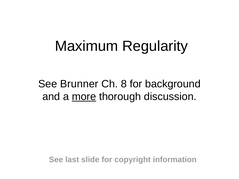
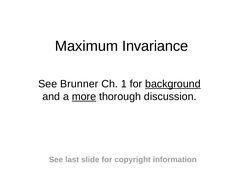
Regularity: Regularity -> Invariance
8: 8 -> 1
background underline: none -> present
